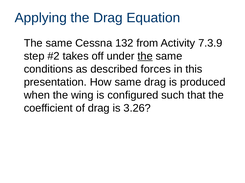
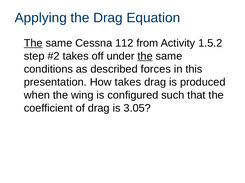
The at (33, 43) underline: none -> present
132: 132 -> 112
7.3.9: 7.3.9 -> 1.5.2
How same: same -> takes
3.26: 3.26 -> 3.05
